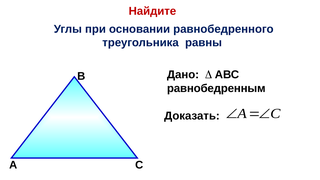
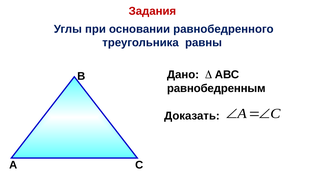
Найдите: Найдите -> Задания
